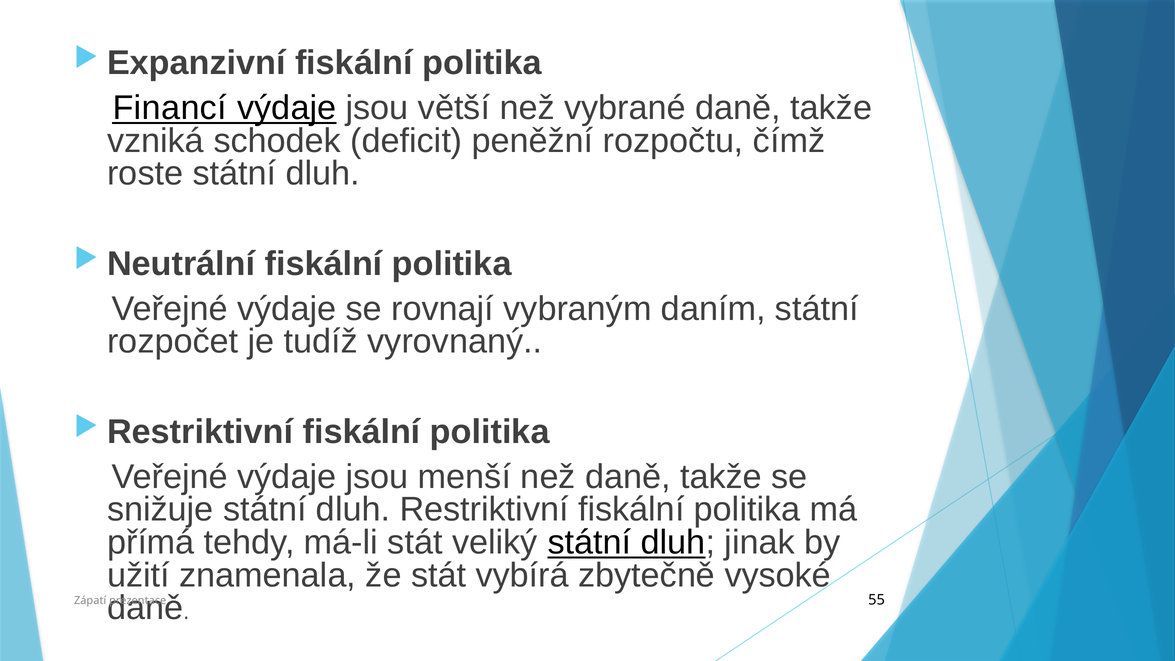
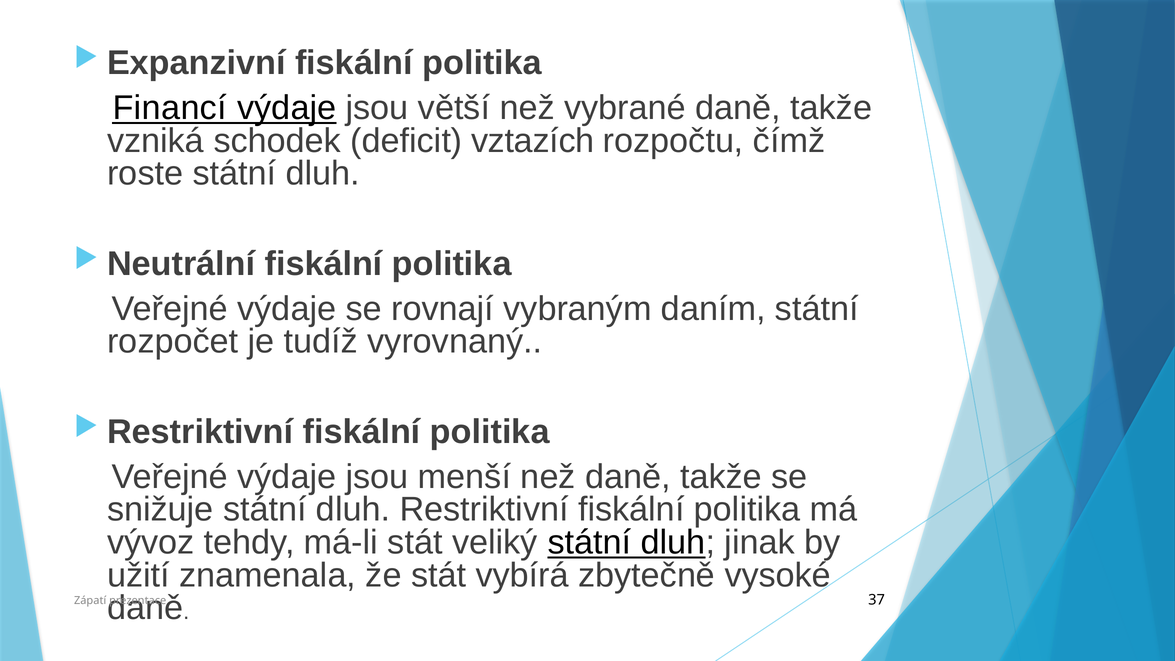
peněžní: peněžní -> vztazích
přímá: přímá -> vývoz
55: 55 -> 37
